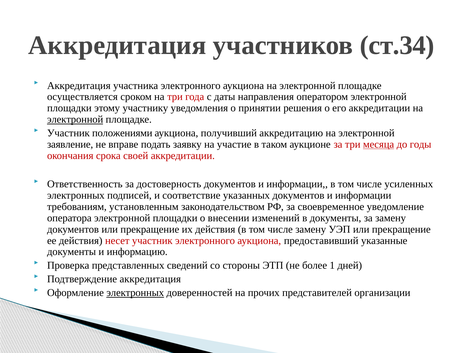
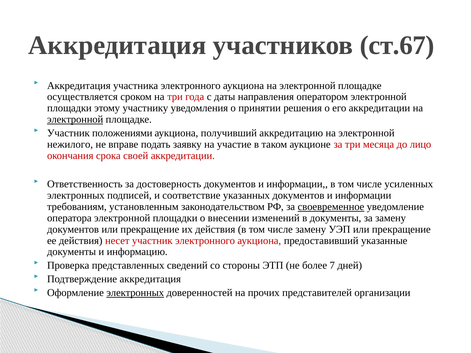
ст.34: ст.34 -> ст.67
заявление: заявление -> нежилого
месяца underline: present -> none
годы: годы -> лицо
своевременное underline: none -> present
1: 1 -> 7
